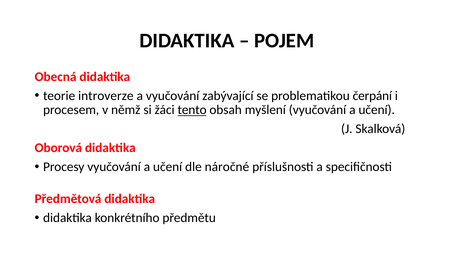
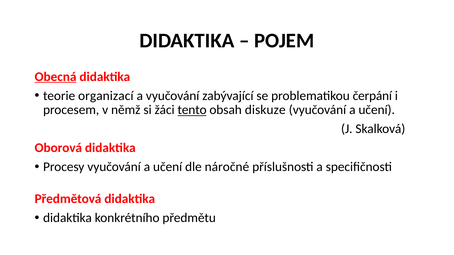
Obecná underline: none -> present
introverze: introverze -> organizací
myšlení: myšlení -> diskuze
